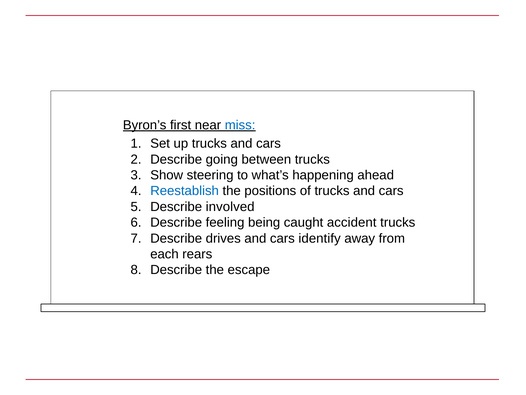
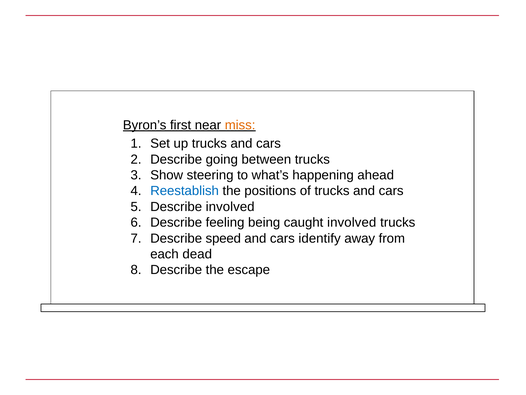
miss colour: blue -> orange
caught accident: accident -> involved
drives: drives -> speed
rears: rears -> dead
